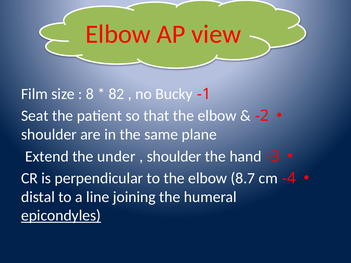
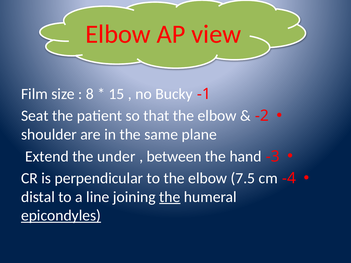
82: 82 -> 15
shoulder at (174, 157): shoulder -> between
8.7: 8.7 -> 7.5
the at (170, 197) underline: none -> present
